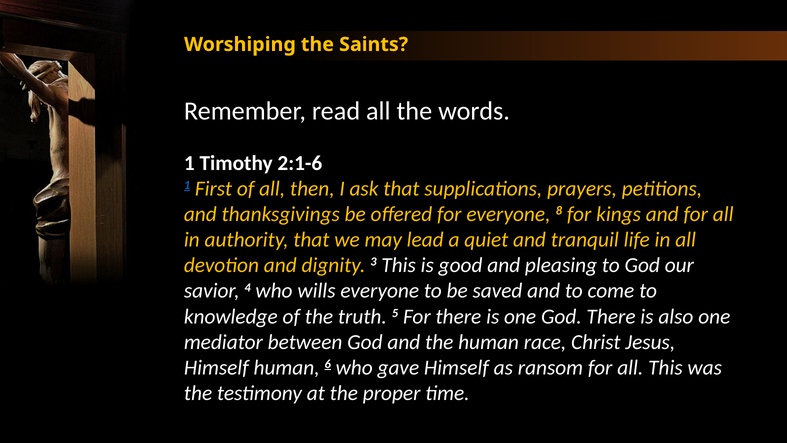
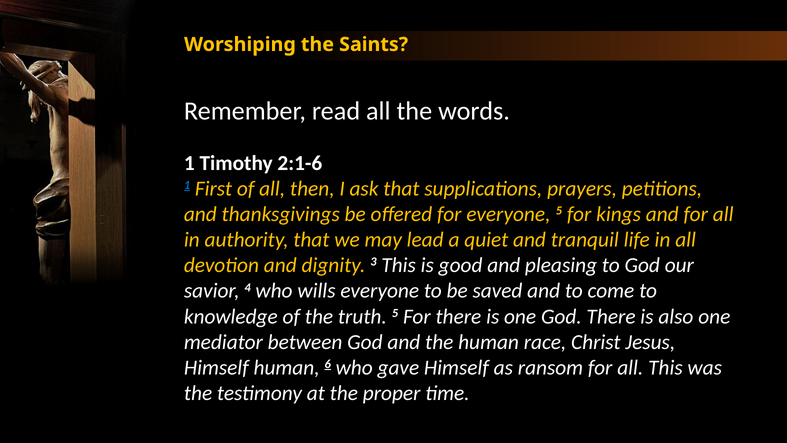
everyone 8: 8 -> 5
